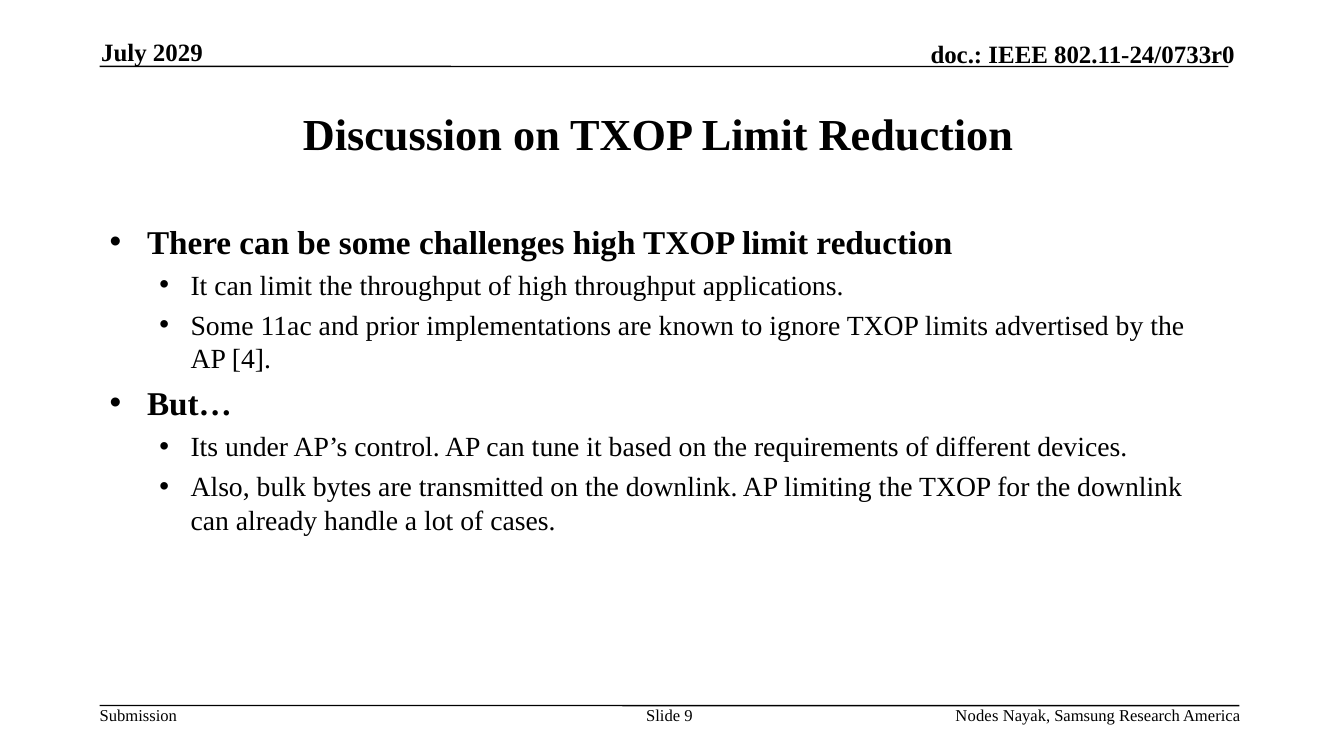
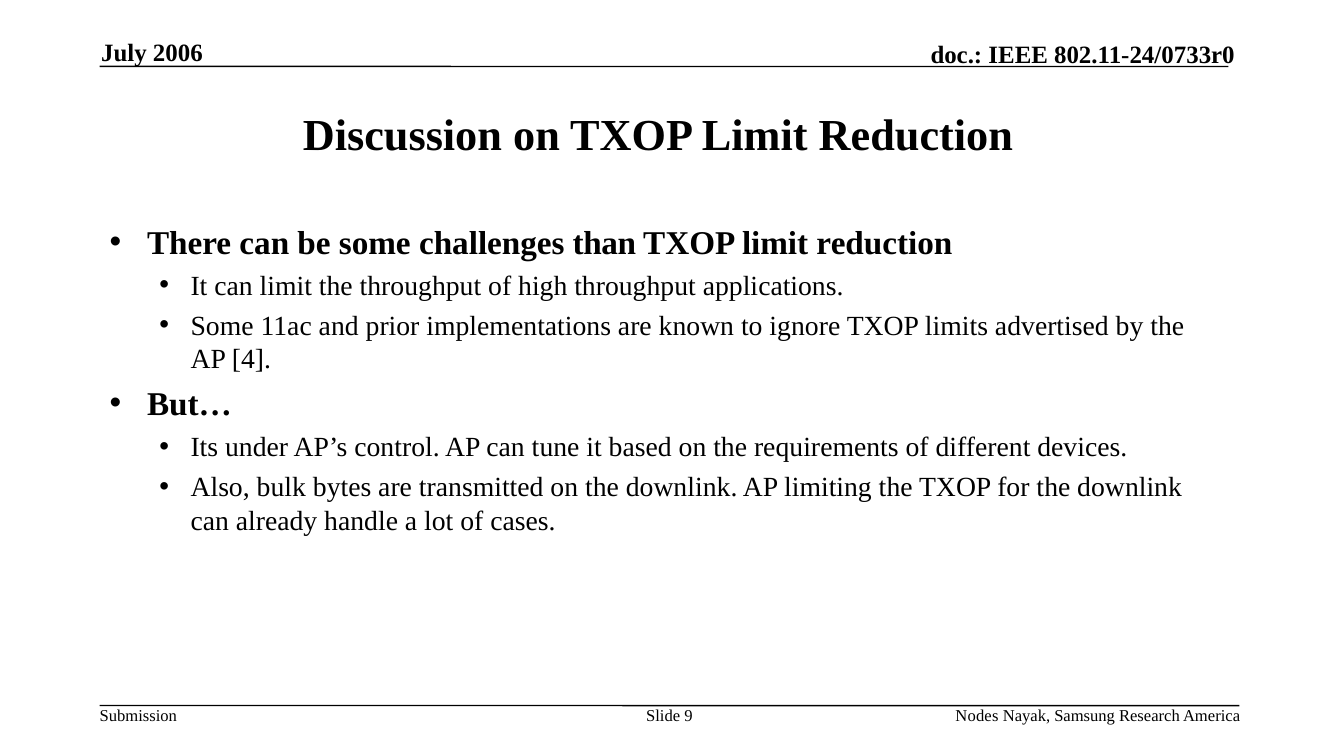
2029: 2029 -> 2006
challenges high: high -> than
